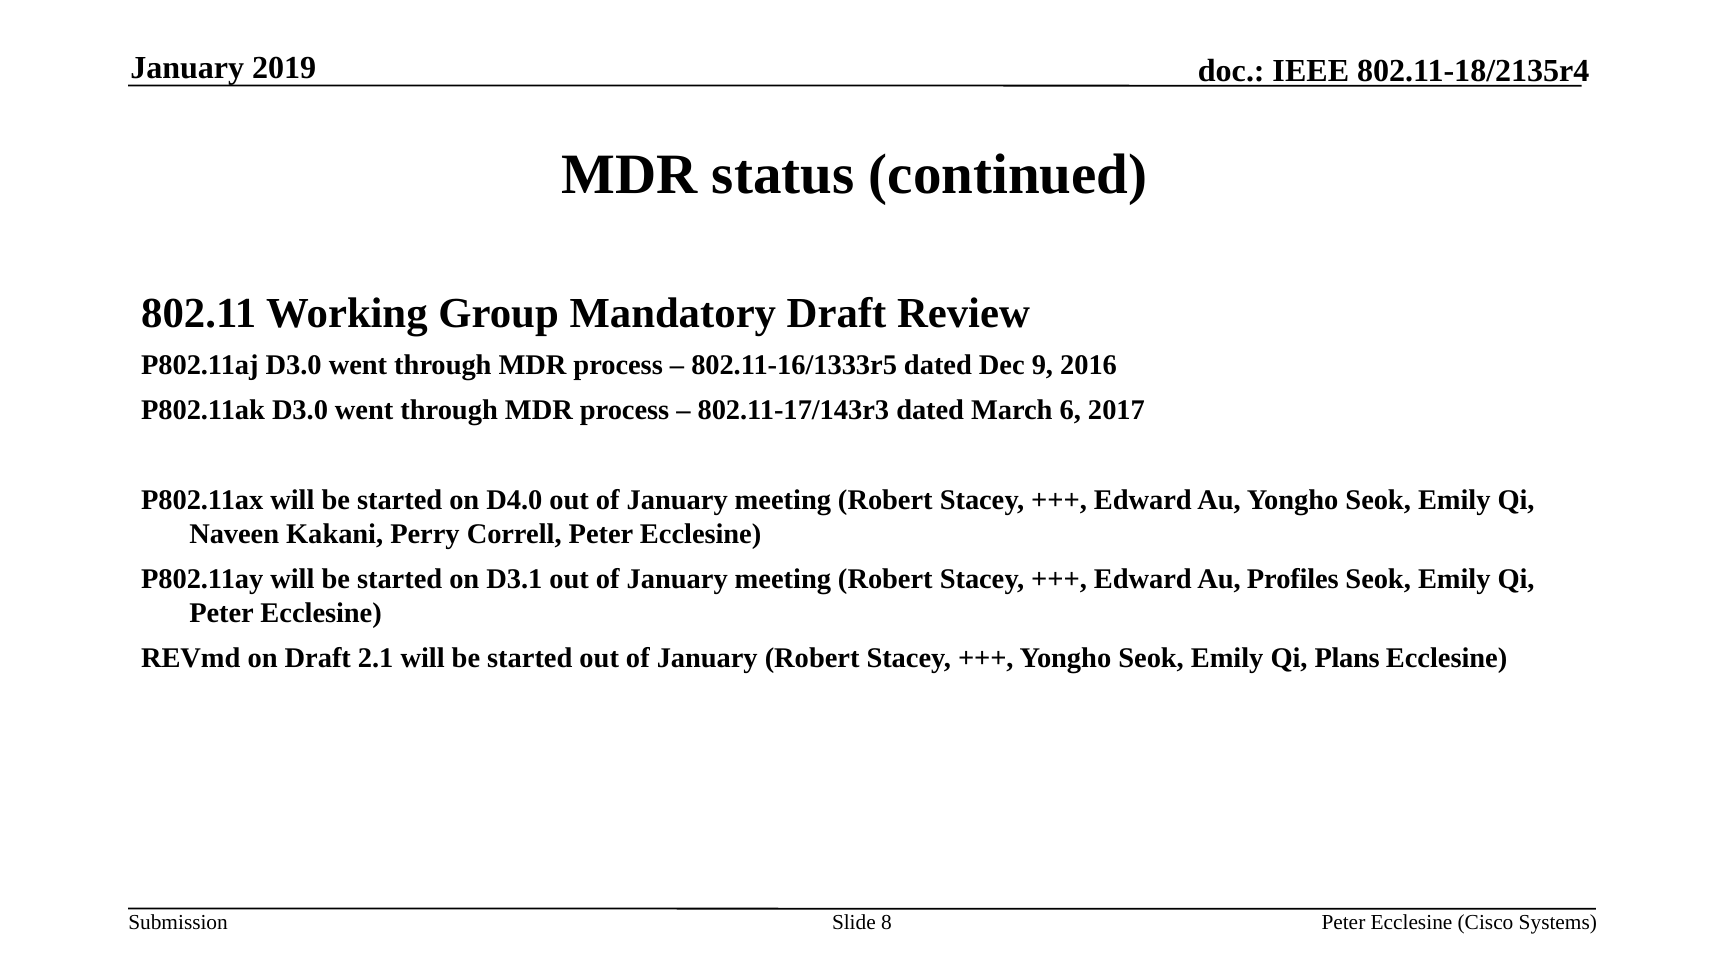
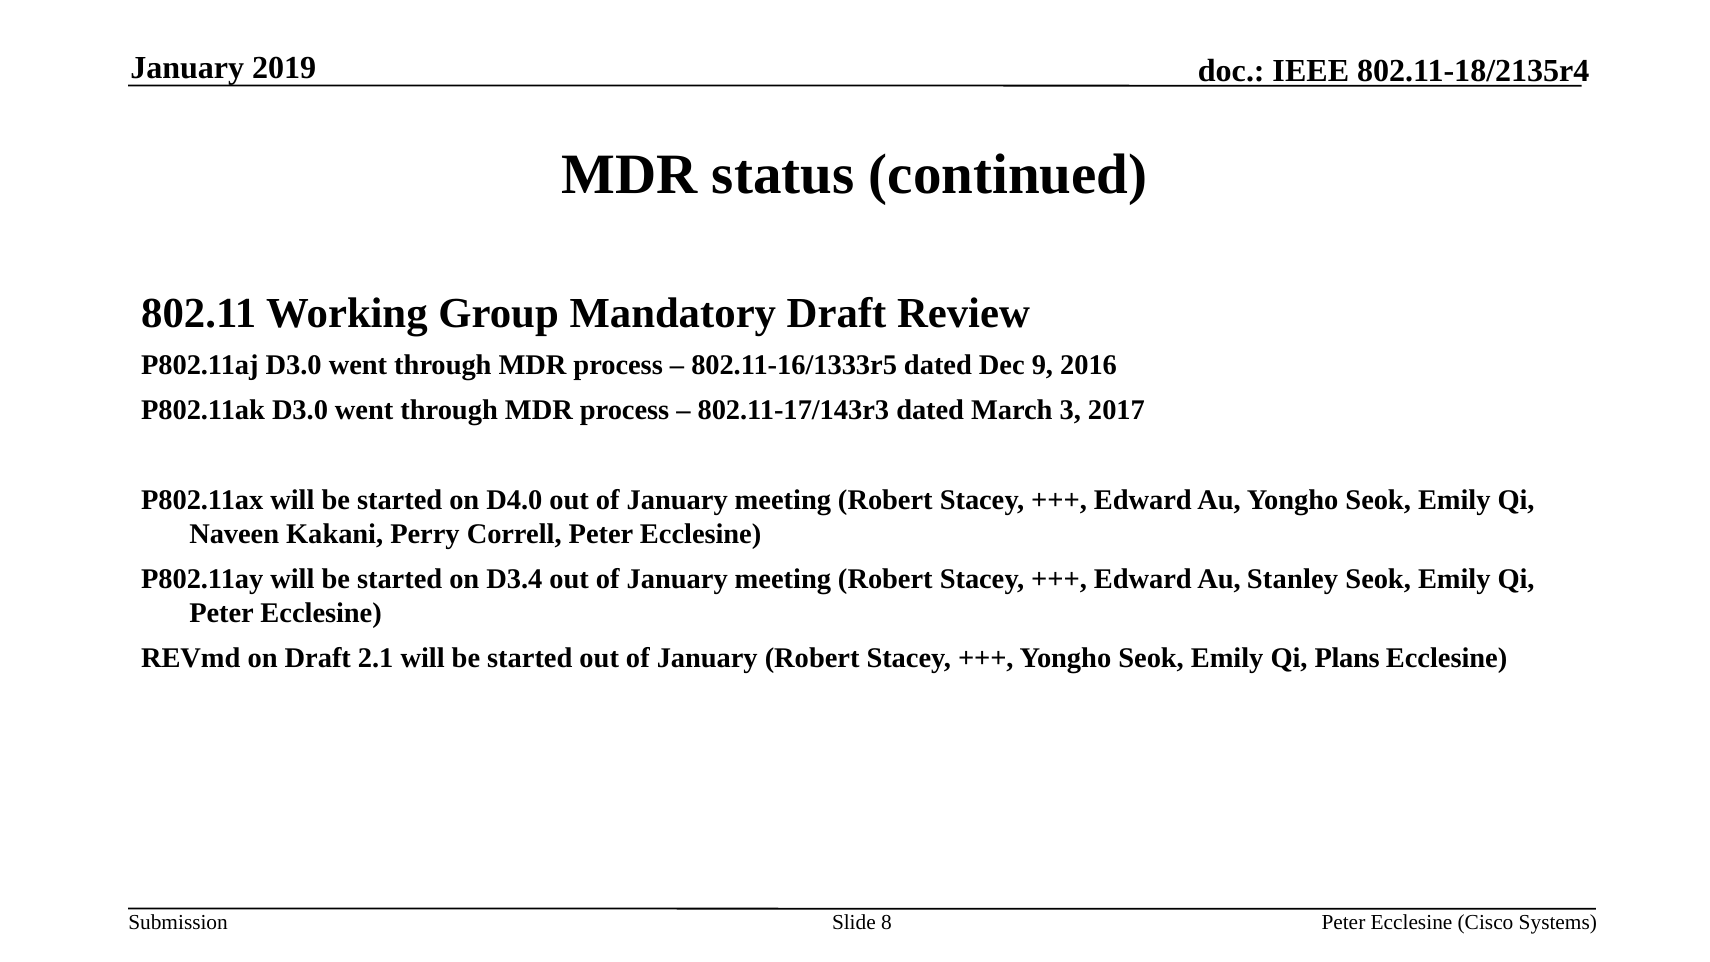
6: 6 -> 3
D3.1: D3.1 -> D3.4
Profiles: Profiles -> Stanley
